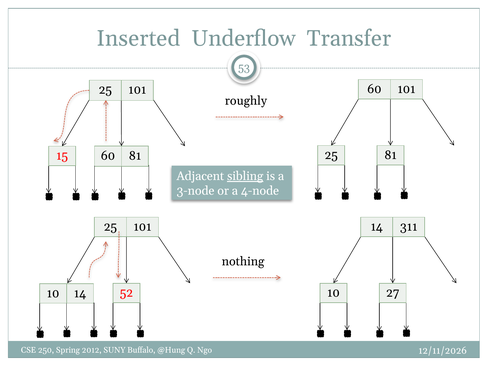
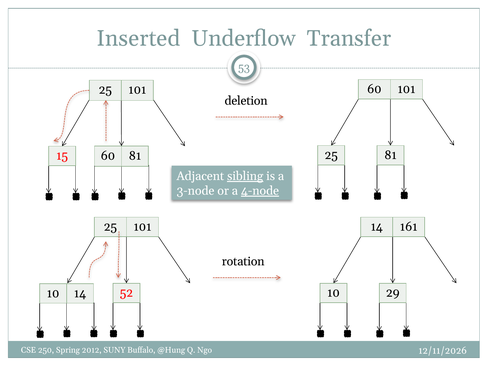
roughly: roughly -> deletion
4-node underline: none -> present
311: 311 -> 161
nothing: nothing -> rotation
27: 27 -> 29
